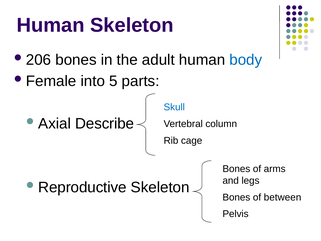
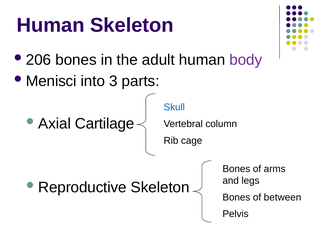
body colour: blue -> purple
Female: Female -> Menisci
5: 5 -> 3
Describe: Describe -> Cartilage
